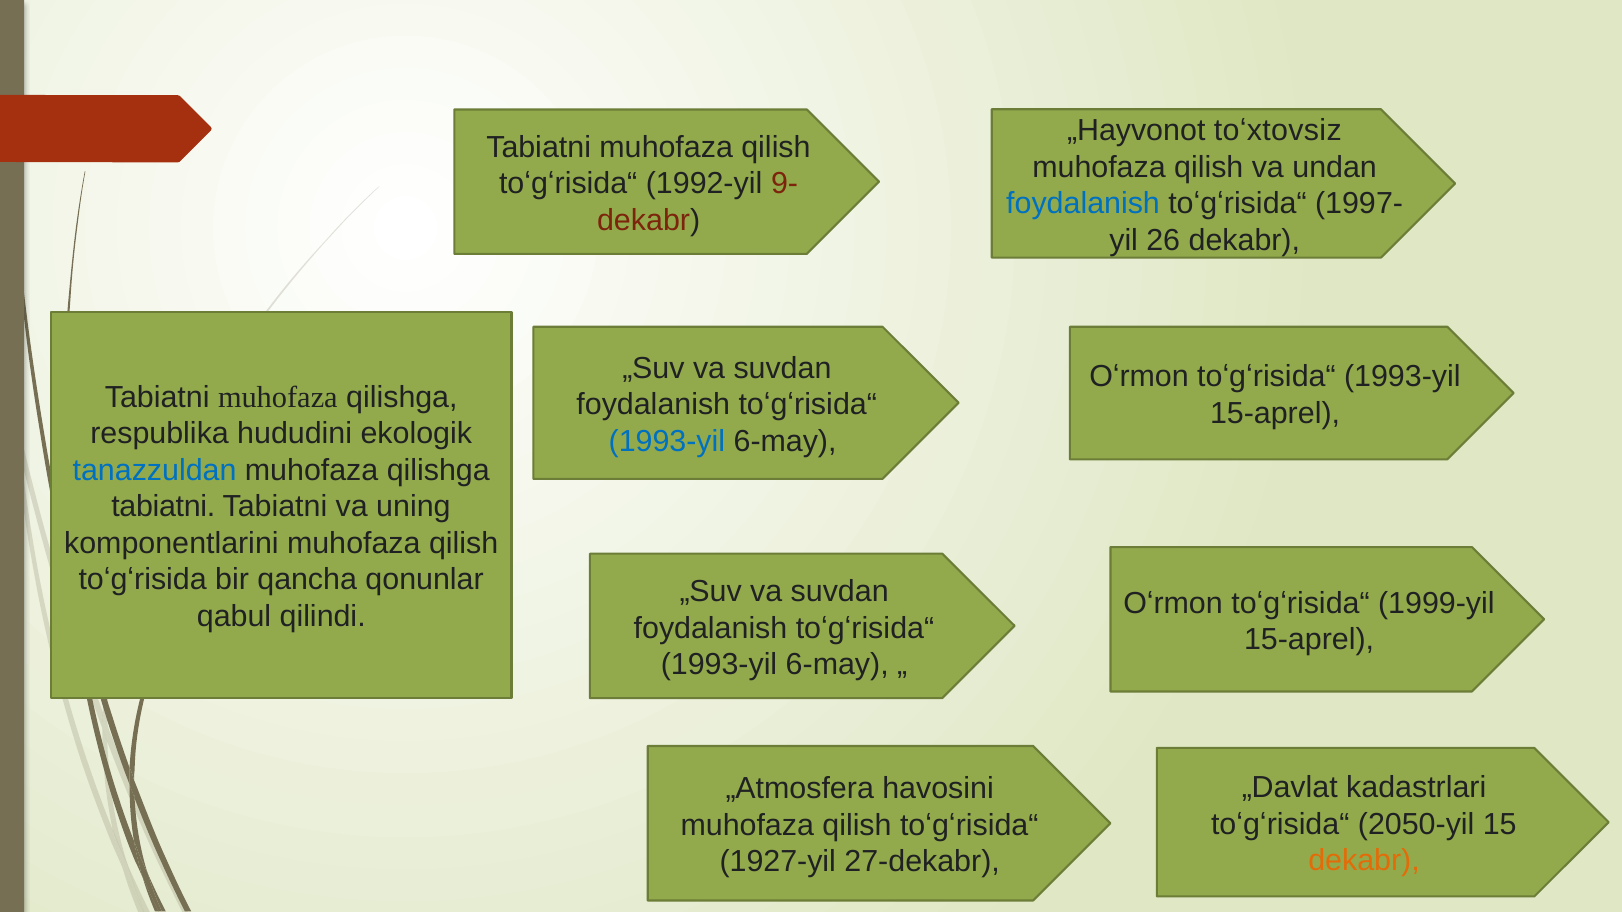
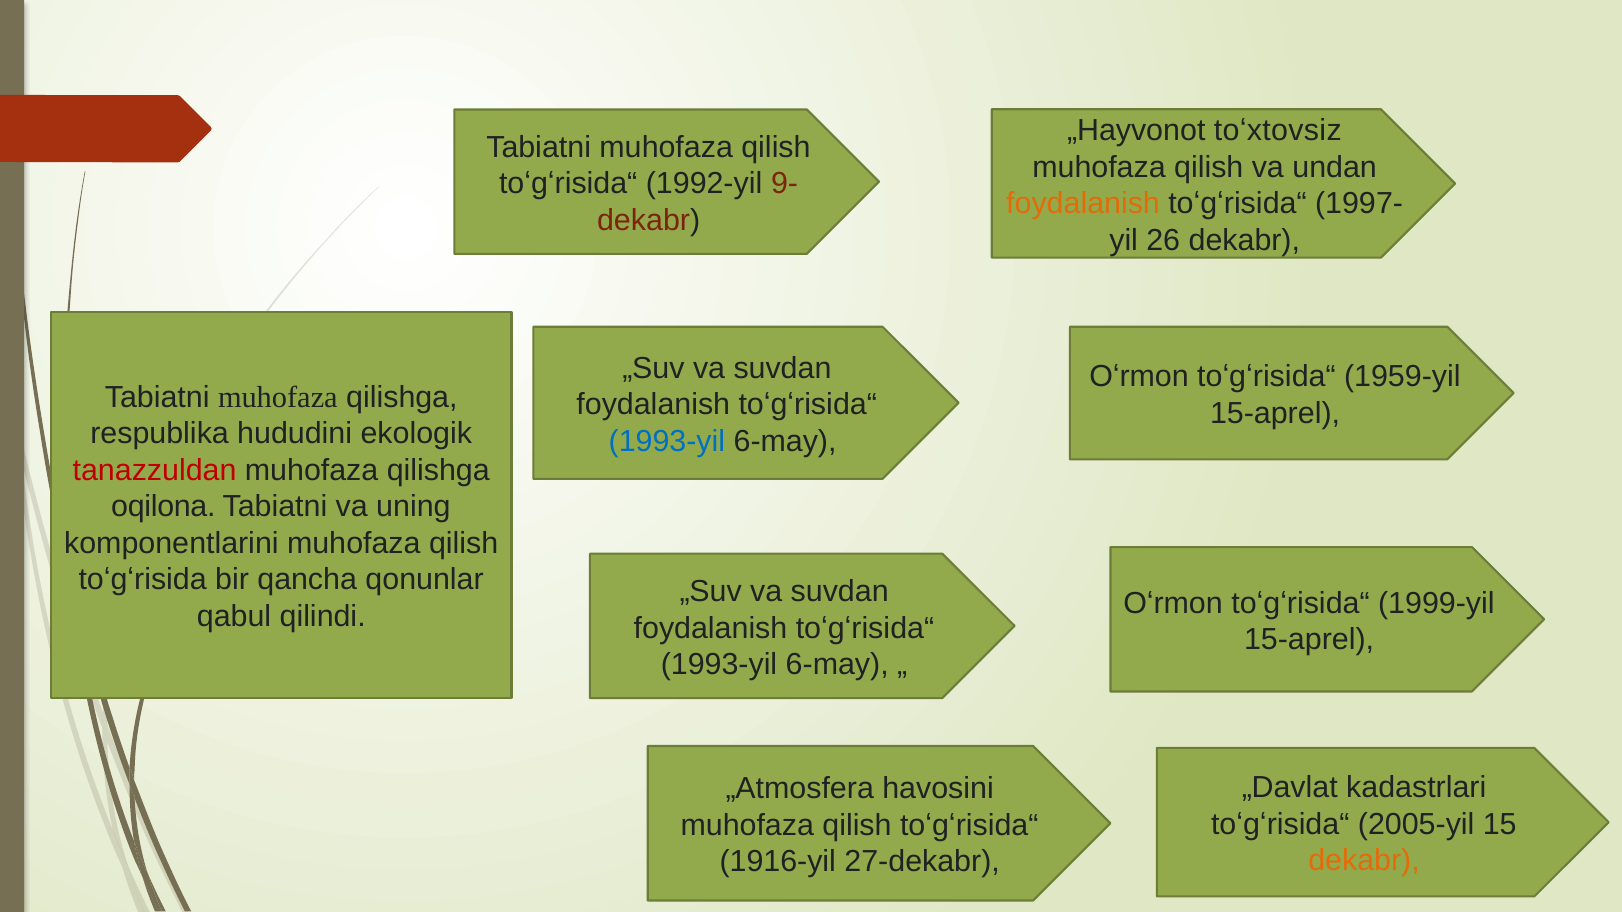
foydalanish at (1083, 204) colour: blue -> orange
Oʻrmon toʻgʻrisida“ 1993-yil: 1993-yil -> 1959-yil
tanazzuldan colour: blue -> red
tabiatni at (163, 507): tabiatni -> oqilona
2050-yil: 2050-yil -> 2005-yil
1927-yil: 1927-yil -> 1916-yil
